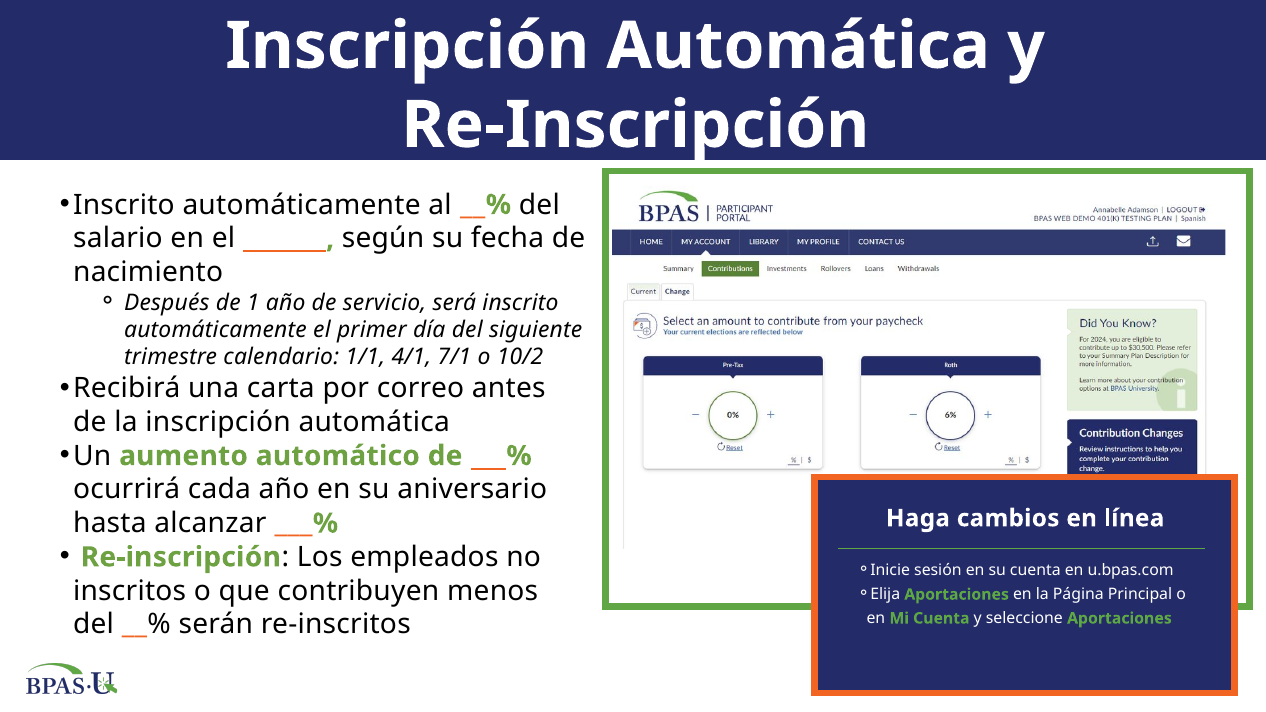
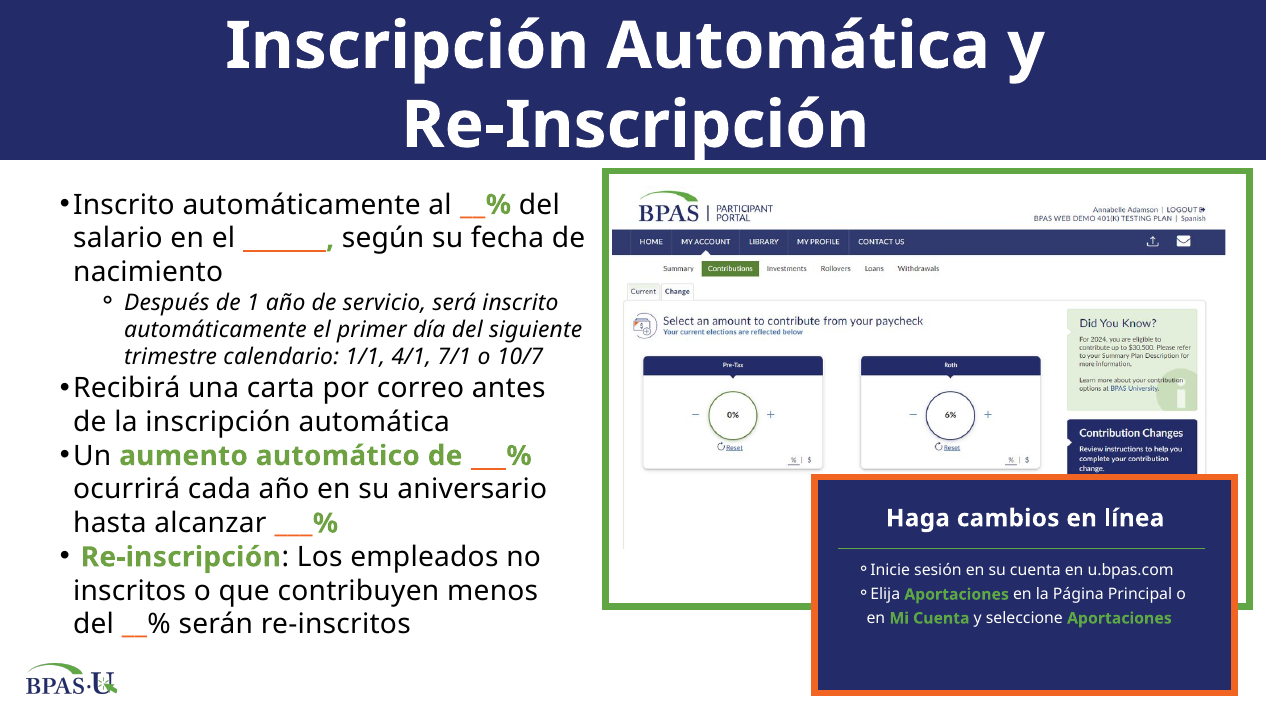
10/2: 10/2 -> 10/7
